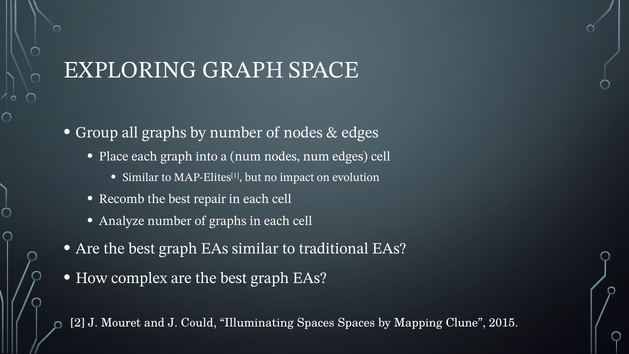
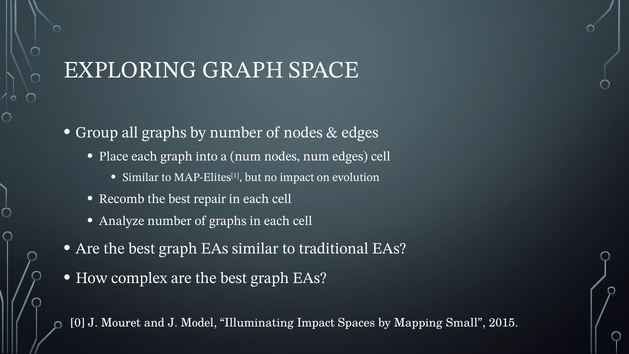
2: 2 -> 0
Could: Could -> Model
Illuminating Spaces: Spaces -> Impact
Clune: Clune -> Small
